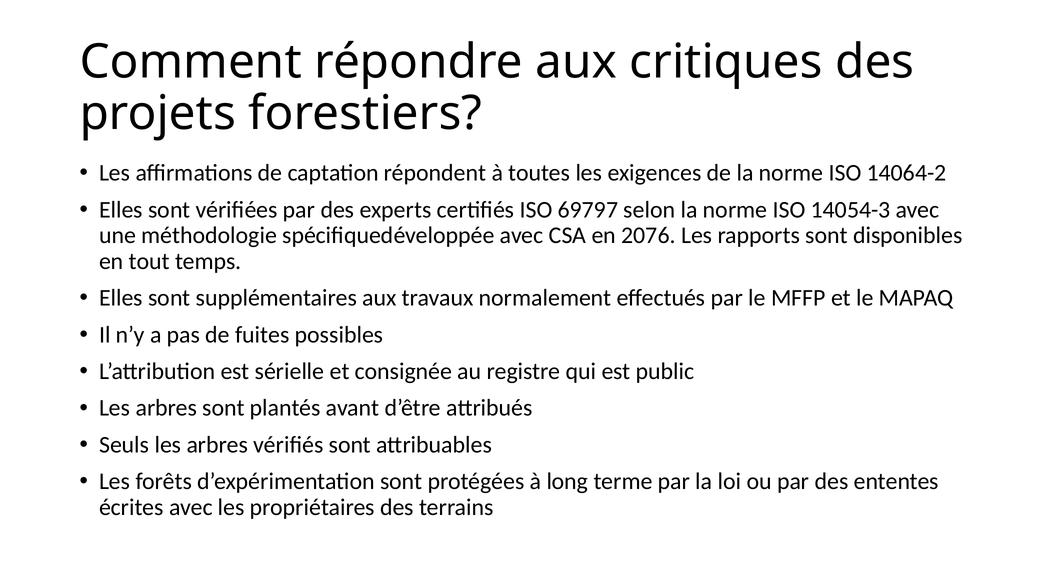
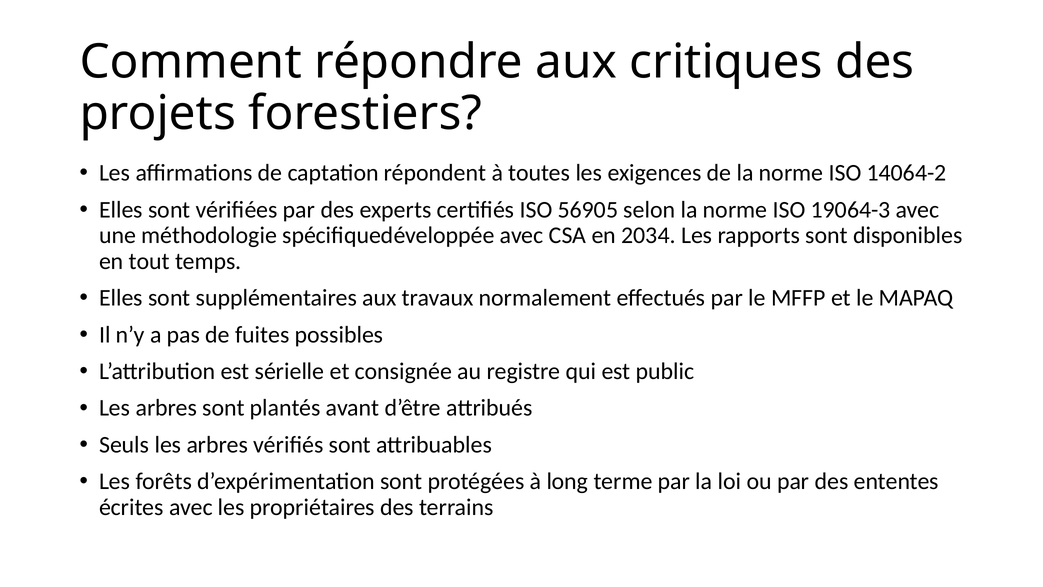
69797: 69797 -> 56905
14054-3: 14054-3 -> 19064-3
2076: 2076 -> 2034
